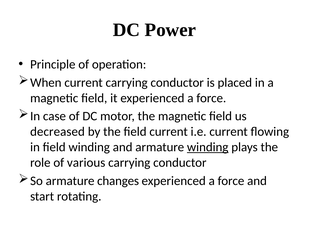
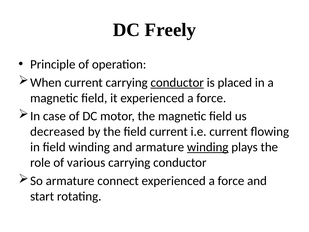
Power: Power -> Freely
conductor at (177, 82) underline: none -> present
changes: changes -> connect
